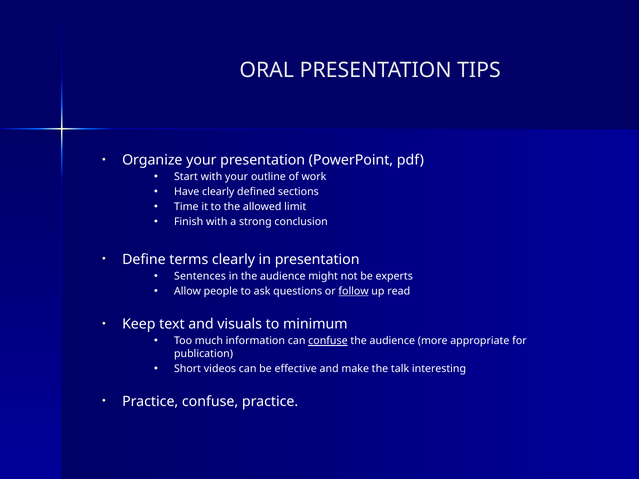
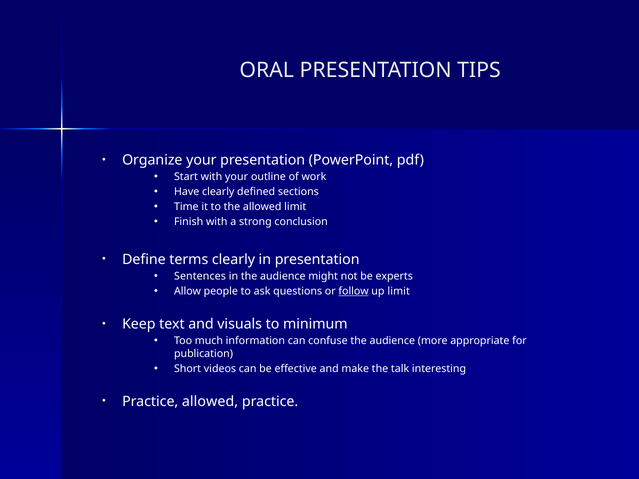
up read: read -> limit
confuse at (328, 341) underline: present -> none
Practice confuse: confuse -> allowed
